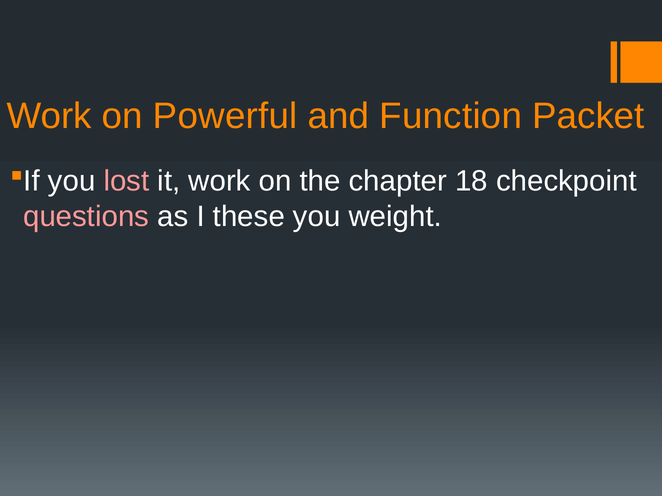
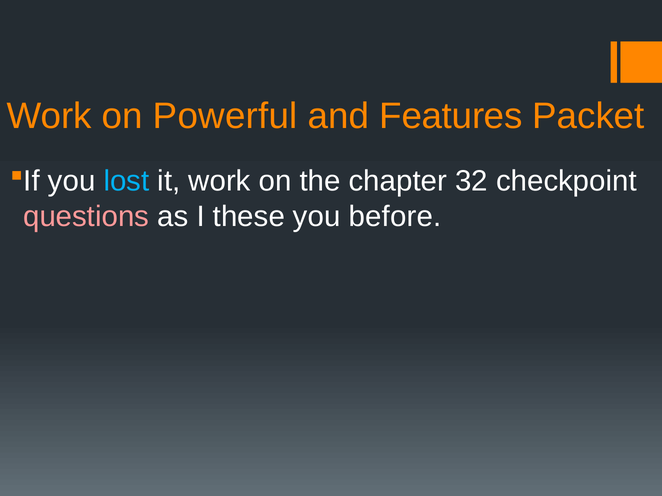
Function: Function -> Features
lost colour: pink -> light blue
18: 18 -> 32
weight: weight -> before
